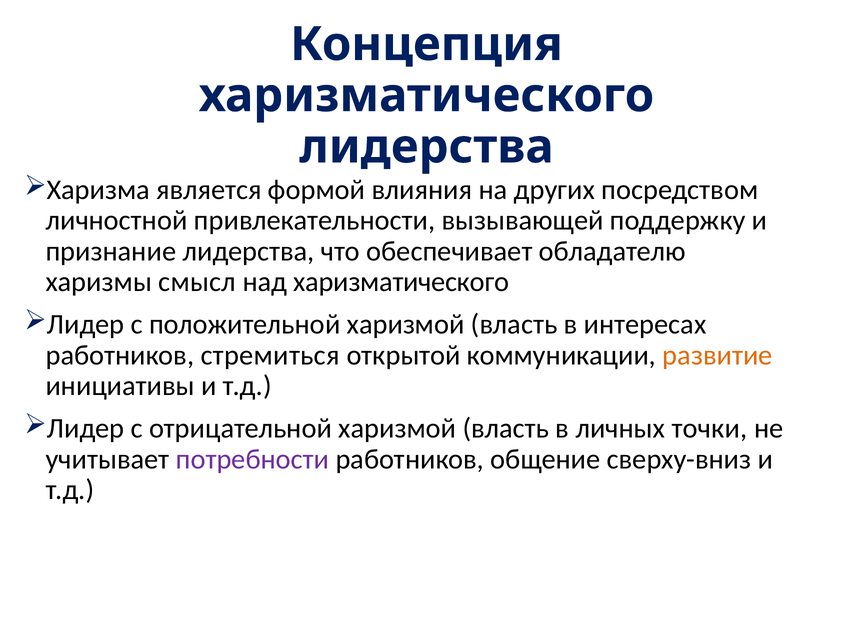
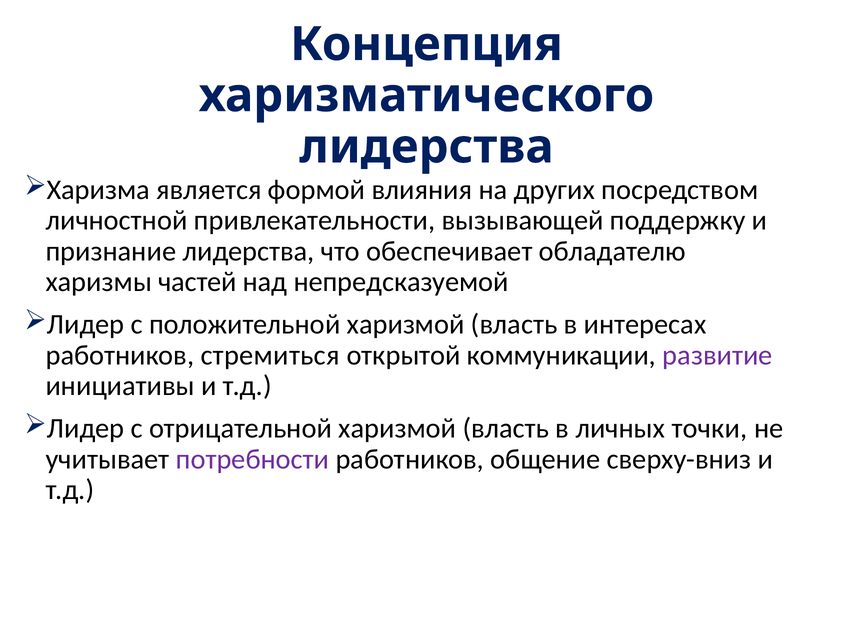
смысл: смысл -> частей
над харизматического: харизматического -> непредсказуемой
развитие colour: orange -> purple
